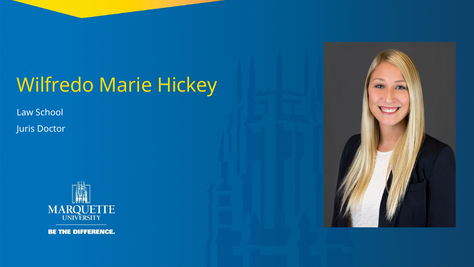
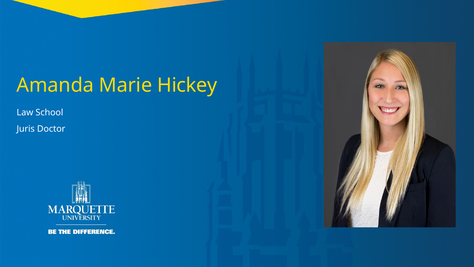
Wilfredo: Wilfredo -> Amanda
